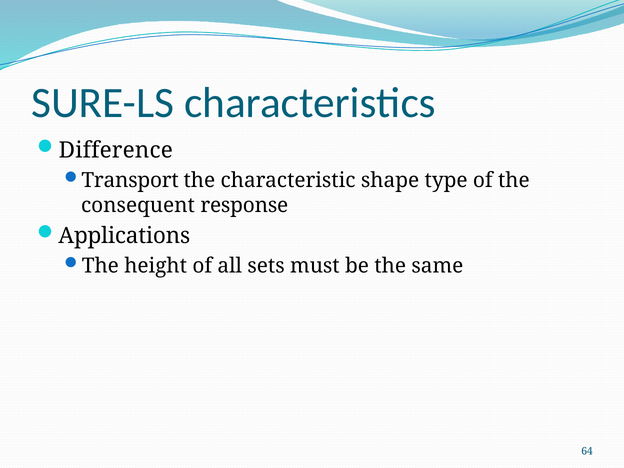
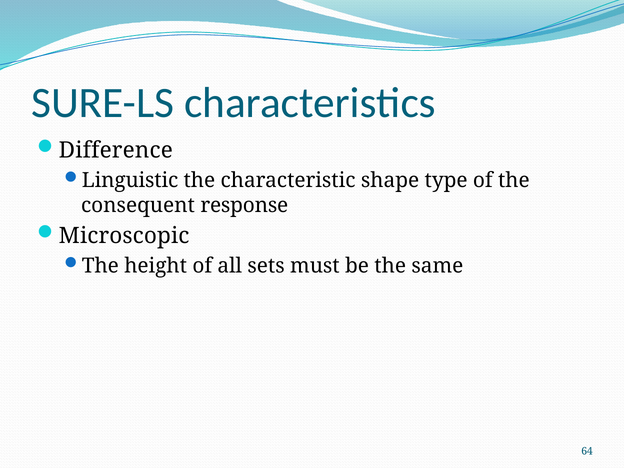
Transport: Transport -> Linguistic
Applications: Applications -> Microscopic
